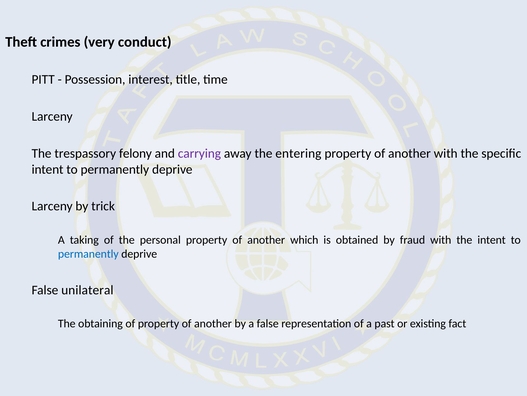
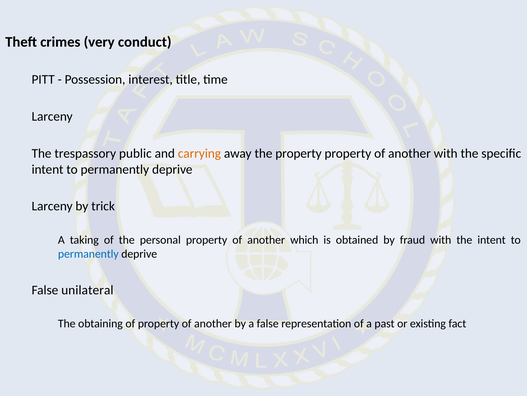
felony: felony -> public
carrying colour: purple -> orange
the entering: entering -> property
